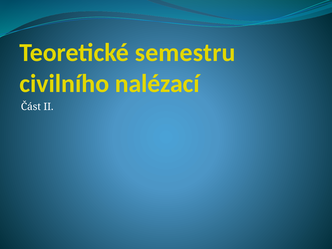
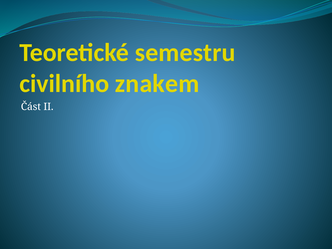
nalézací: nalézací -> znakem
